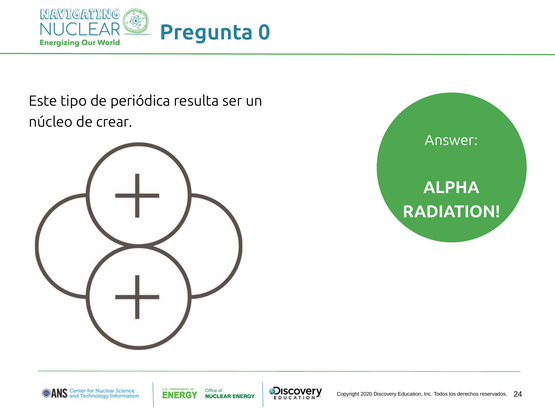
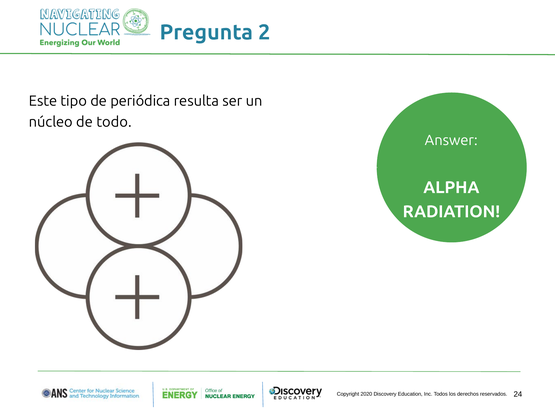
0: 0 -> 2
crear: crear -> todo
